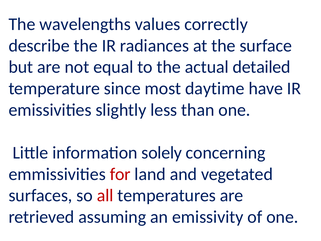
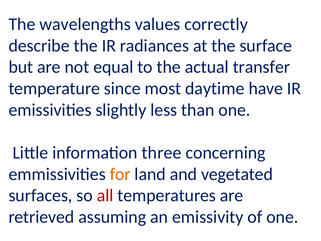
detailed: detailed -> transfer
solely: solely -> three
for colour: red -> orange
